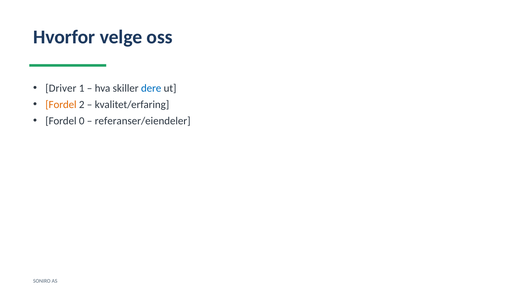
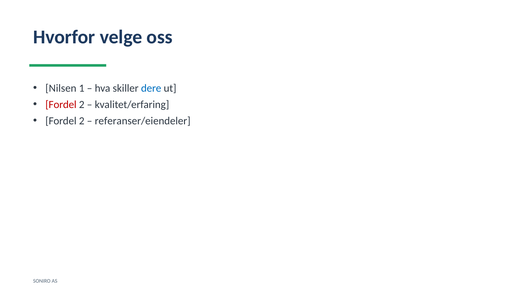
Driver: Driver -> Nilsen
Fordel at (61, 105) colour: orange -> red
0 at (82, 121): 0 -> 2
